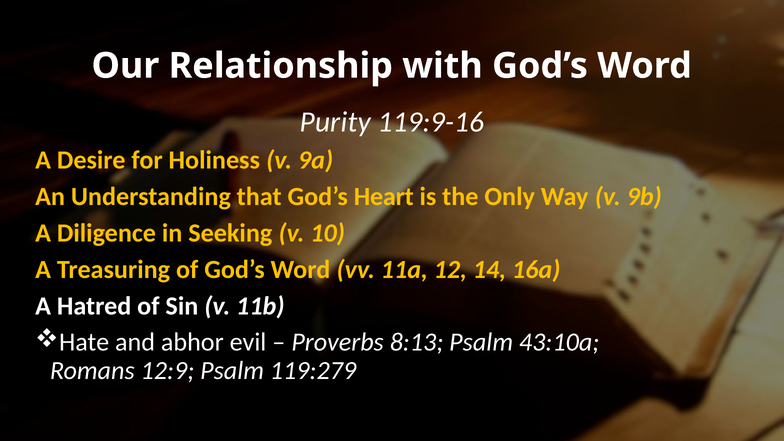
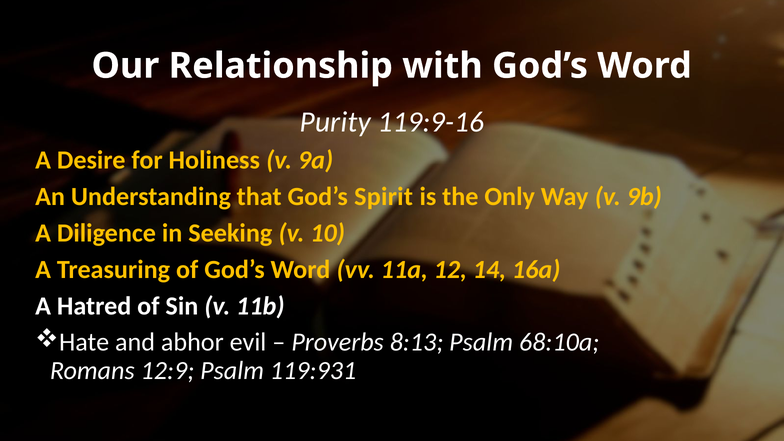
Heart: Heart -> Spirit
43:10a: 43:10a -> 68:10a
119:279: 119:279 -> 119:931
